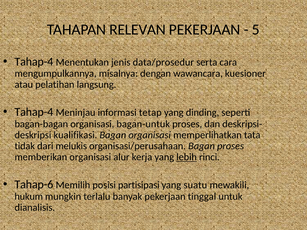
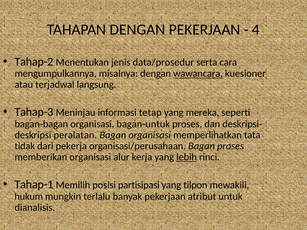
TAHAPAN RELEVAN: RELEVAN -> DENGAN
5: 5 -> 4
Tahap-4 at (34, 62): Tahap-4 -> Tahap-2
wawancara underline: none -> present
pelatihan: pelatihan -> terjadwal
Tahap-4 at (34, 112): Tahap-4 -> Tahap-3
dinding: dinding -> mereka
kualifikasi: kualifikasi -> peralatan
melukis: melukis -> pekerja
Tahap-6: Tahap-6 -> Tahap-1
suatu: suatu -> tilpon
tinggal: tinggal -> atribut
